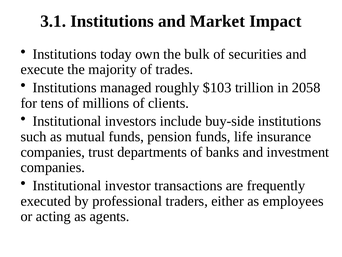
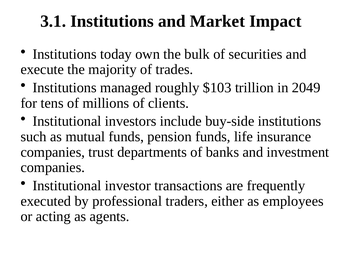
2058: 2058 -> 2049
